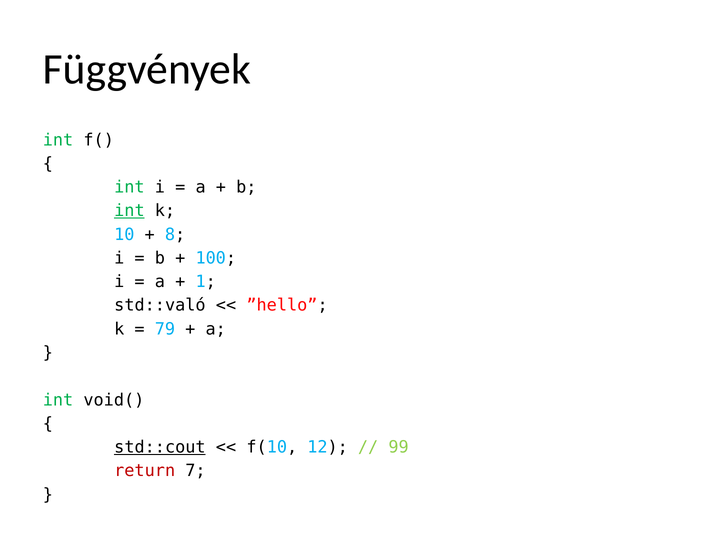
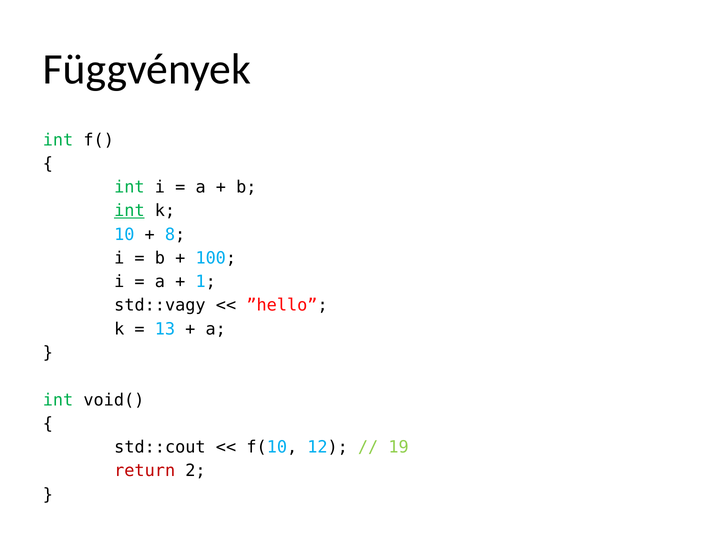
std::való: std::való -> std::vagy
79: 79 -> 13
std::cout underline: present -> none
99: 99 -> 19
7: 7 -> 2
